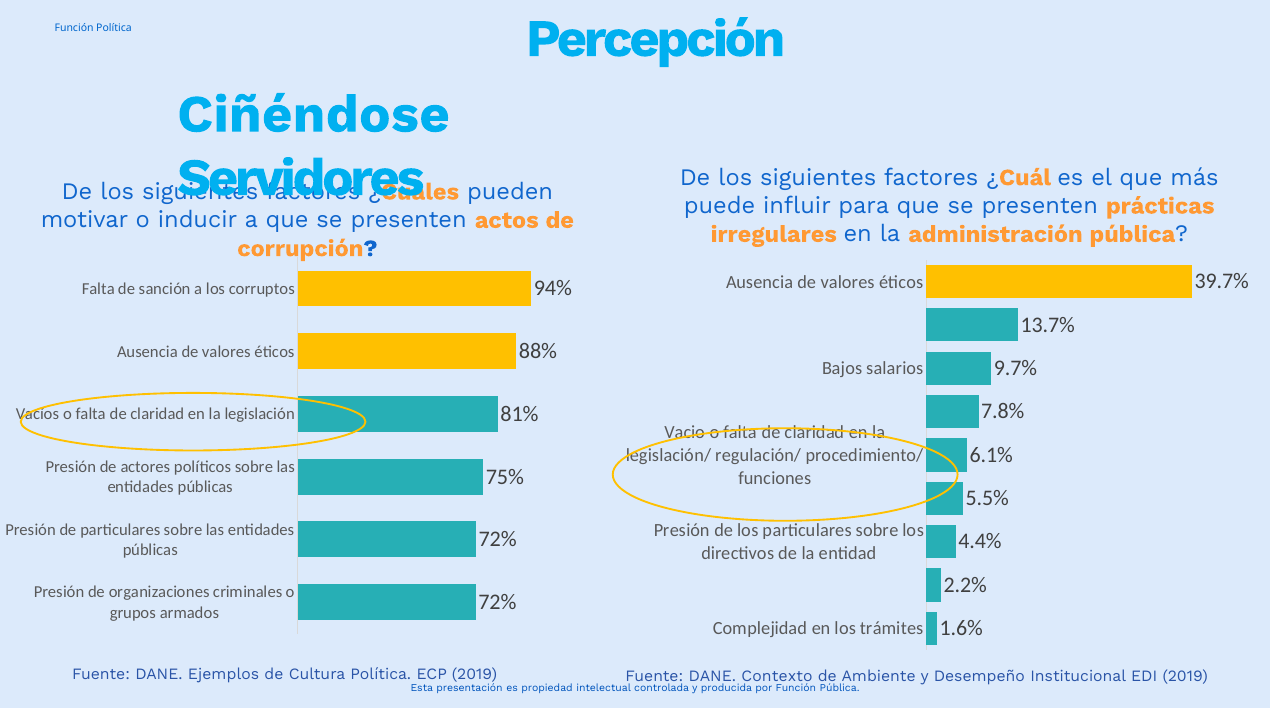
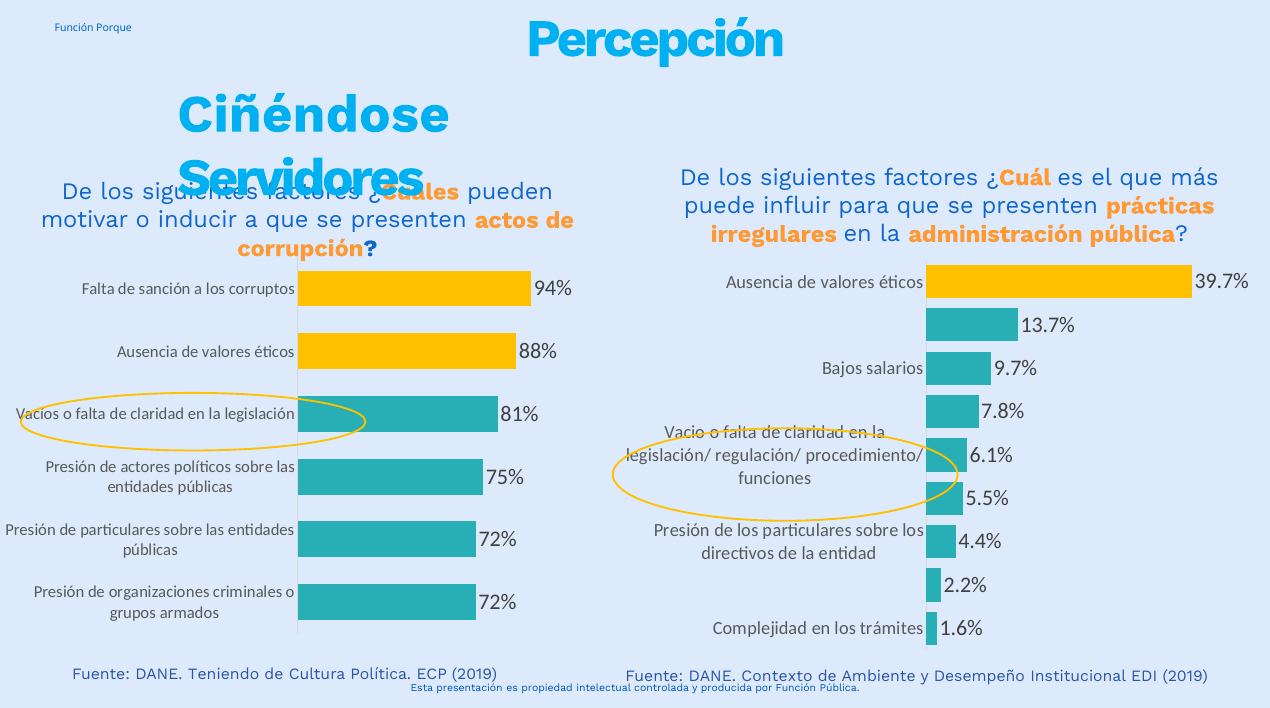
Política at (114, 28): Política -> Porque
Ejemplos: Ejemplos -> Teniendo
